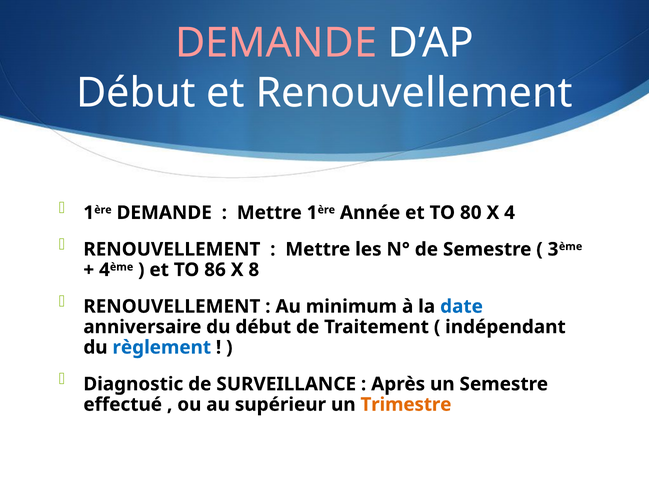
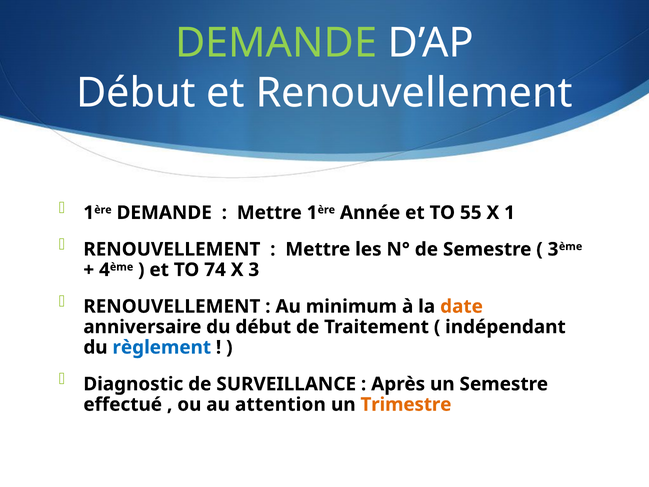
DEMANDE at (276, 43) colour: pink -> light green
80: 80 -> 55
4: 4 -> 1
86: 86 -> 74
8: 8 -> 3
date colour: blue -> orange
supérieur: supérieur -> attention
